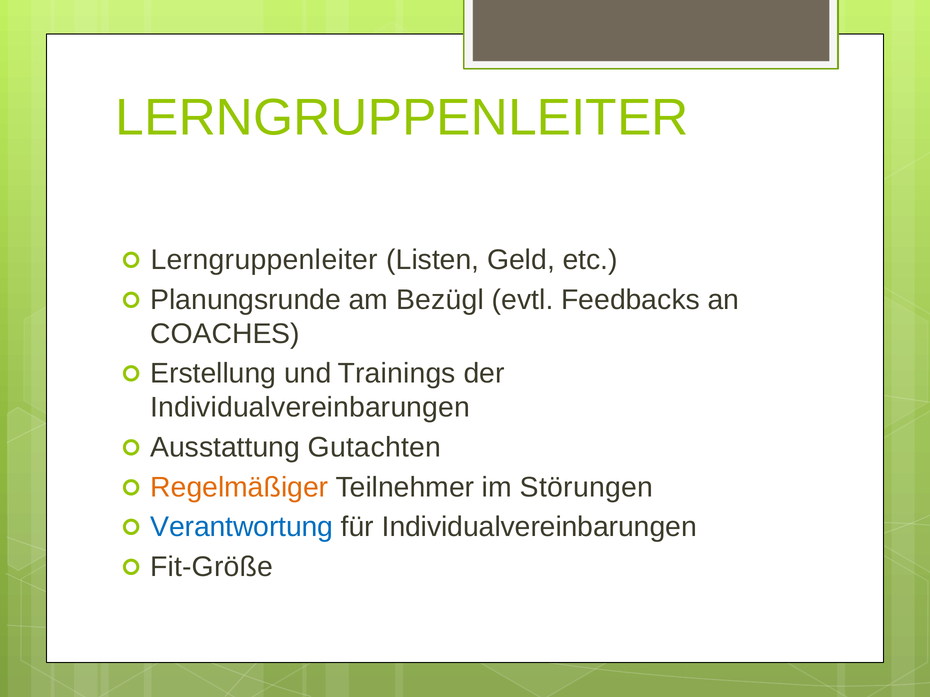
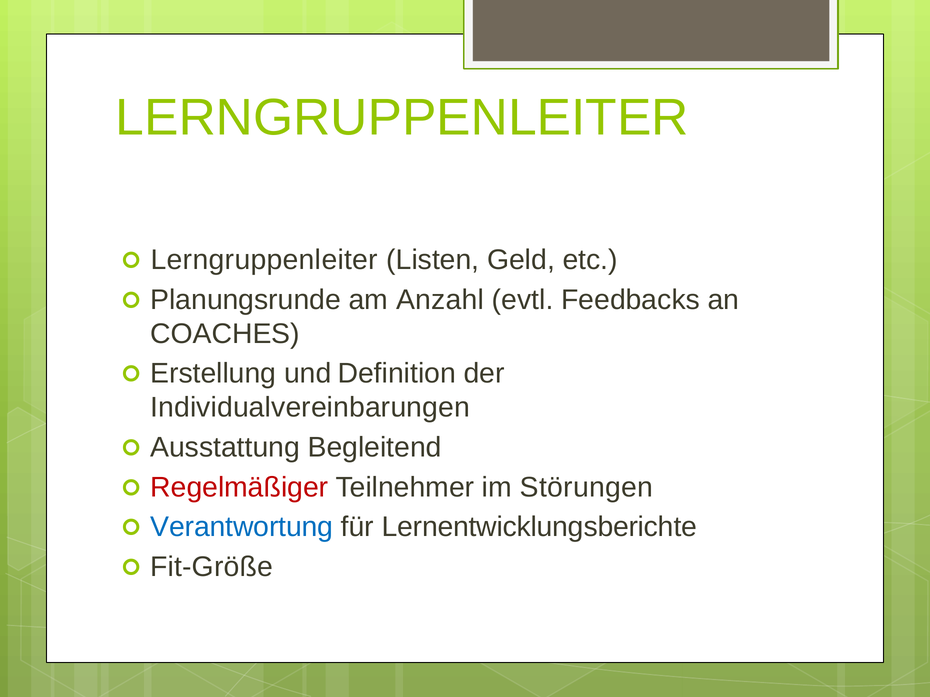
Bezügl: Bezügl -> Anzahl
Trainings: Trainings -> Definition
Gutachten: Gutachten -> Begleitend
Regelmäßiger colour: orange -> red
für Individualvereinbarungen: Individualvereinbarungen -> Lernentwicklungsberichte
